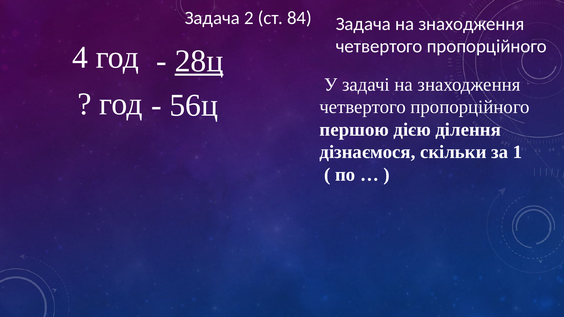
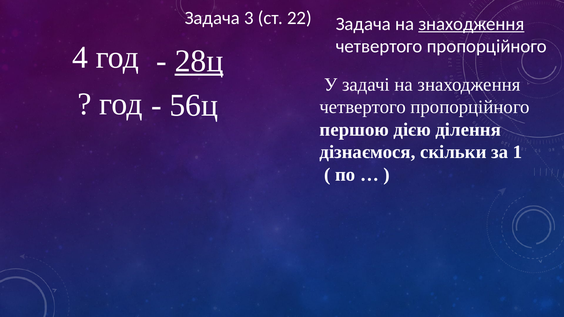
2: 2 -> 3
84: 84 -> 22
знаходження at (471, 24) underline: none -> present
